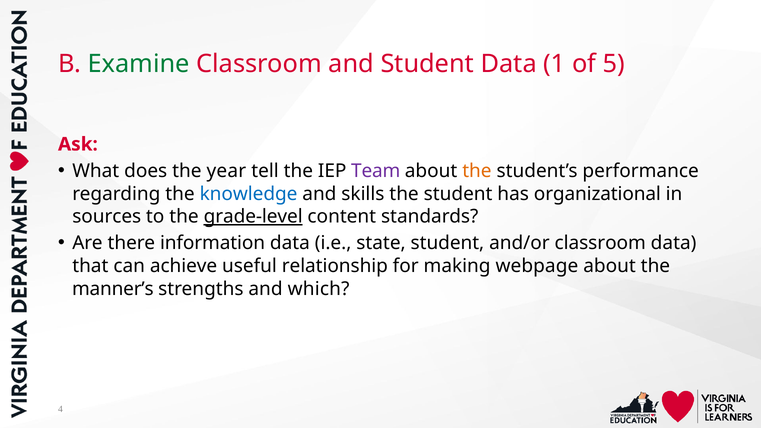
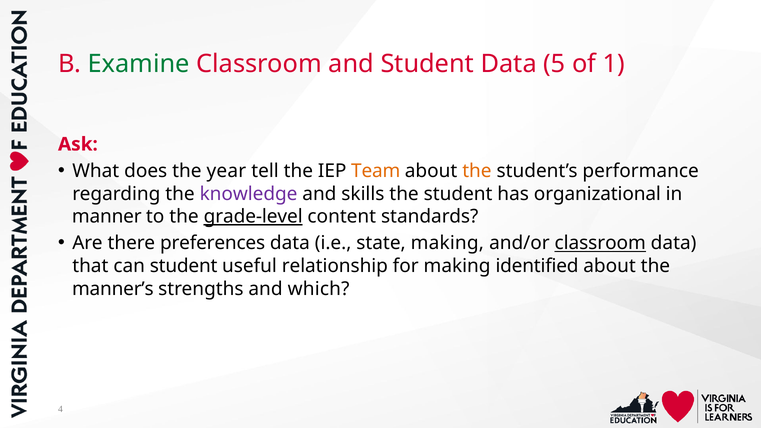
1: 1 -> 5
5: 5 -> 1
Team colour: purple -> orange
knowledge colour: blue -> purple
sources: sources -> manner
information: information -> preferences
state student: student -> making
classroom at (600, 243) underline: none -> present
can achieve: achieve -> student
webpage: webpage -> identified
